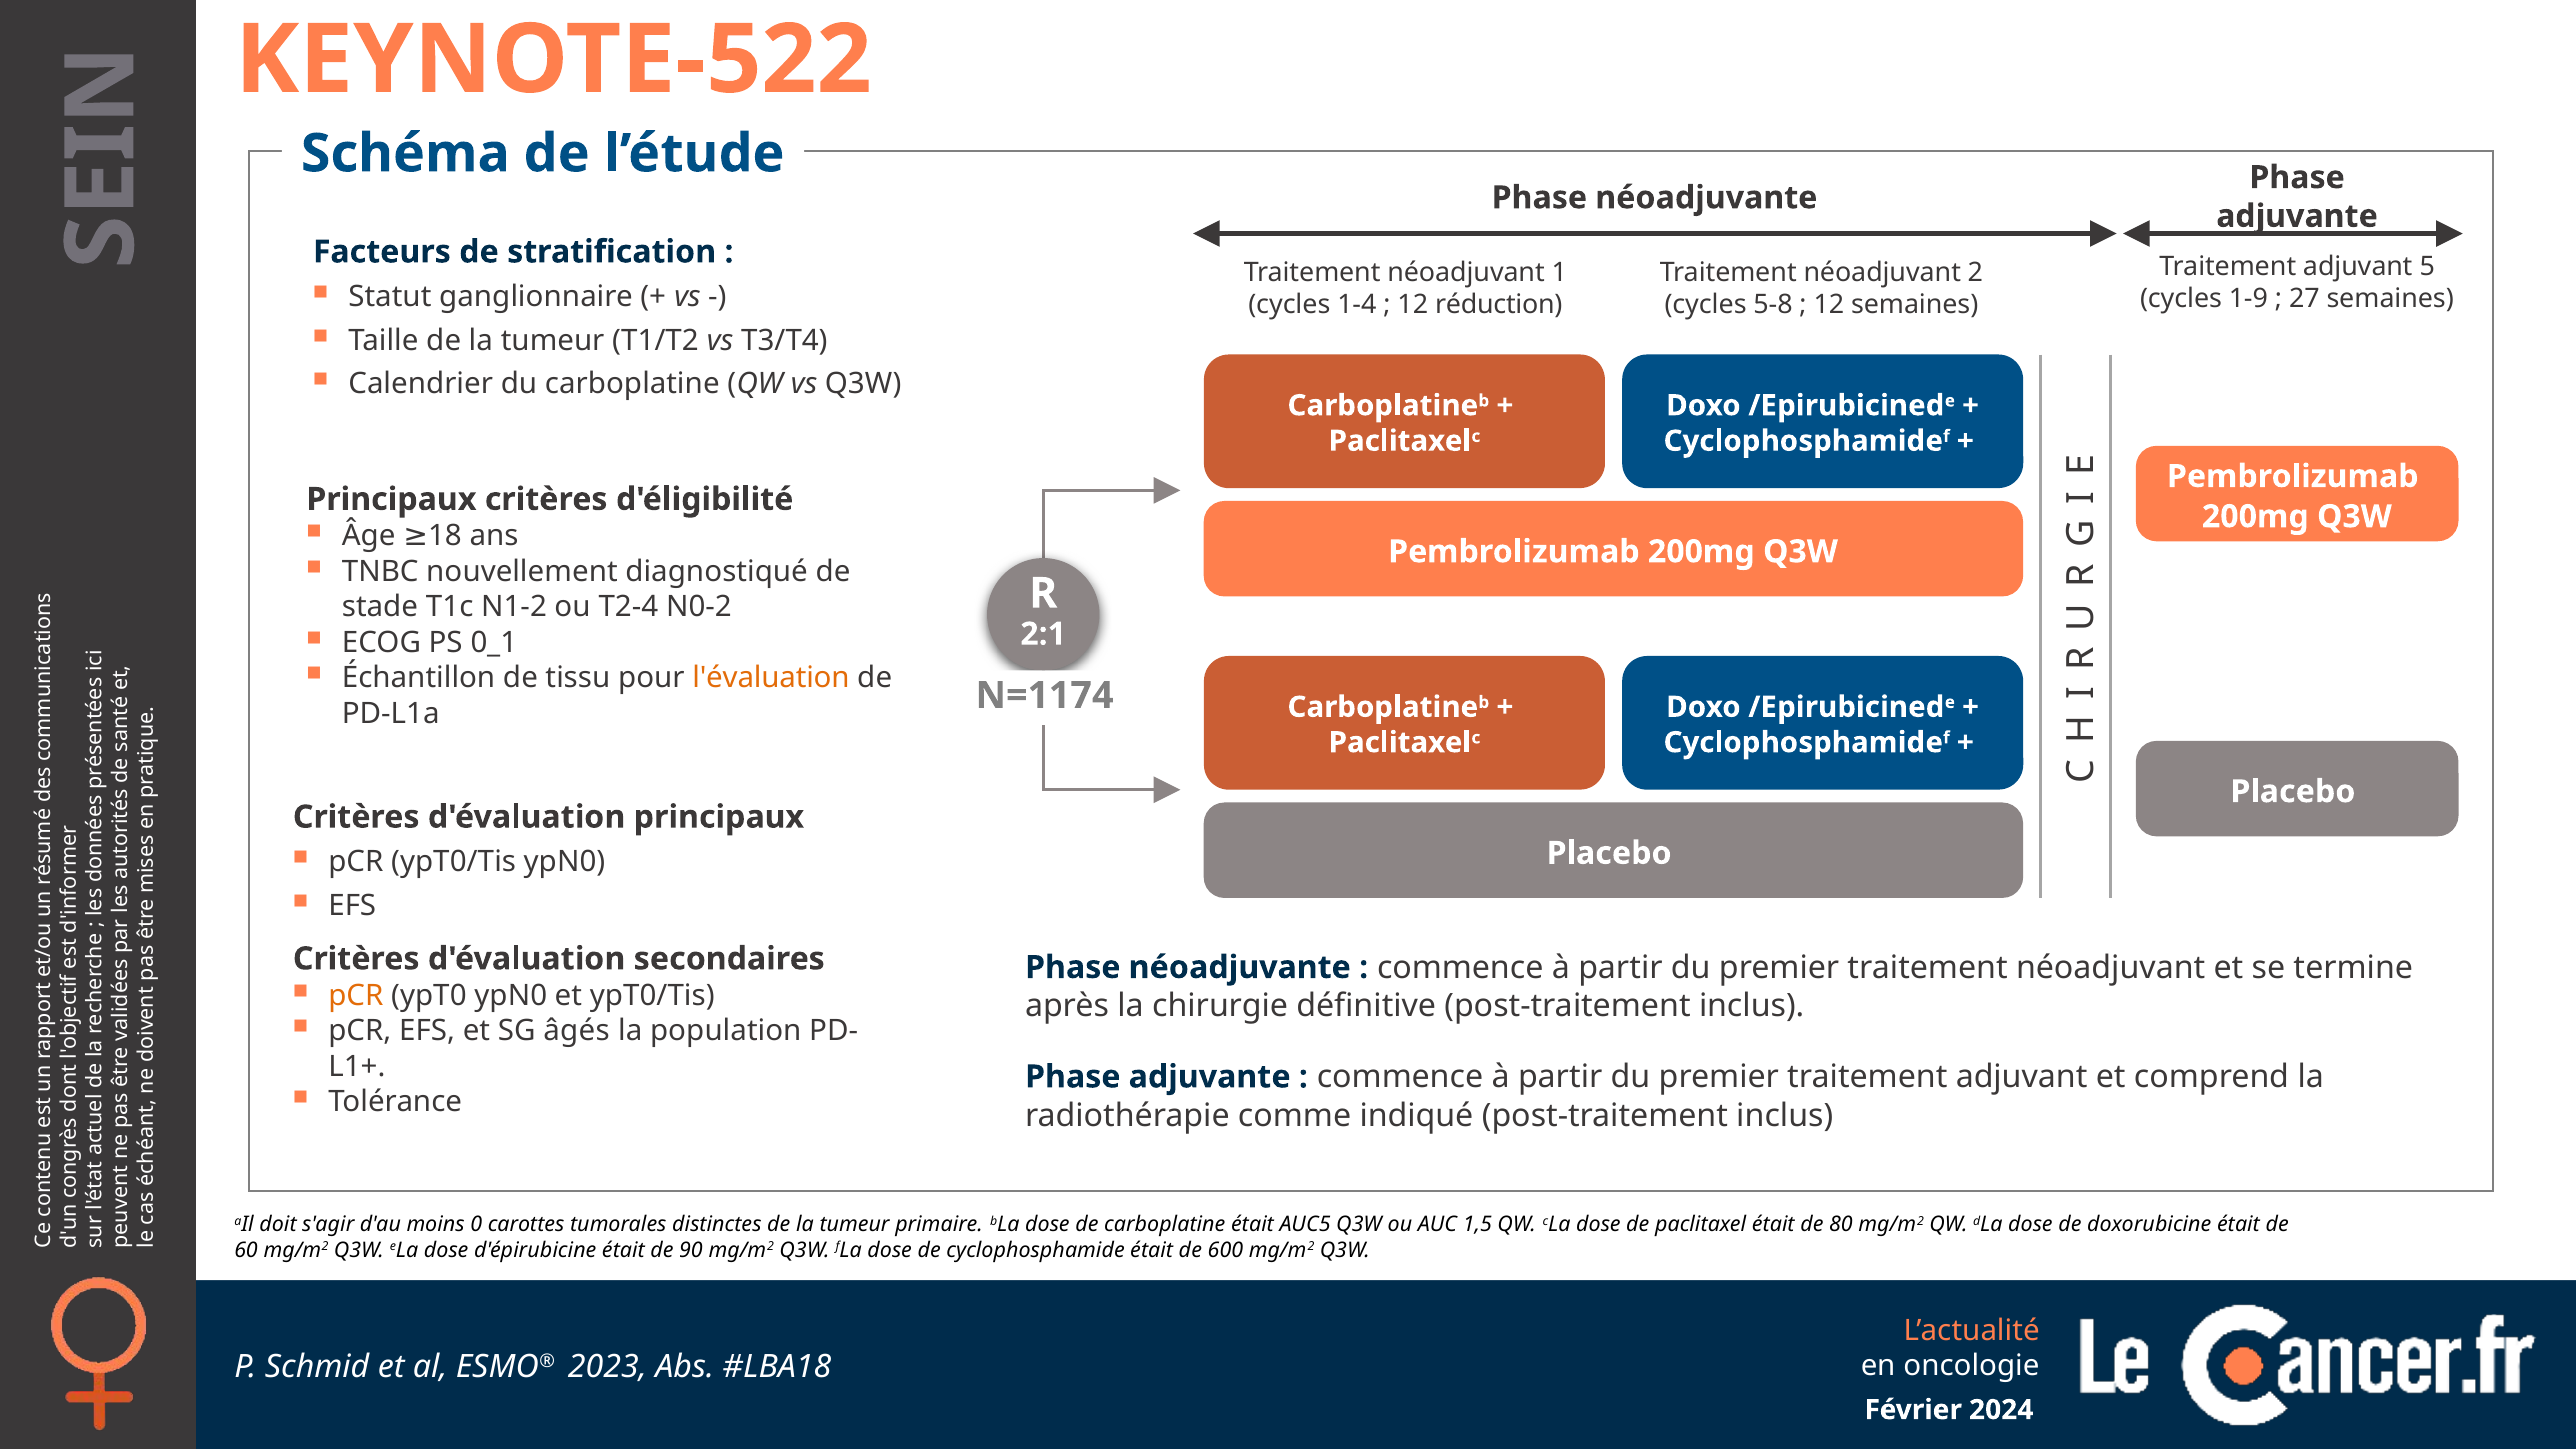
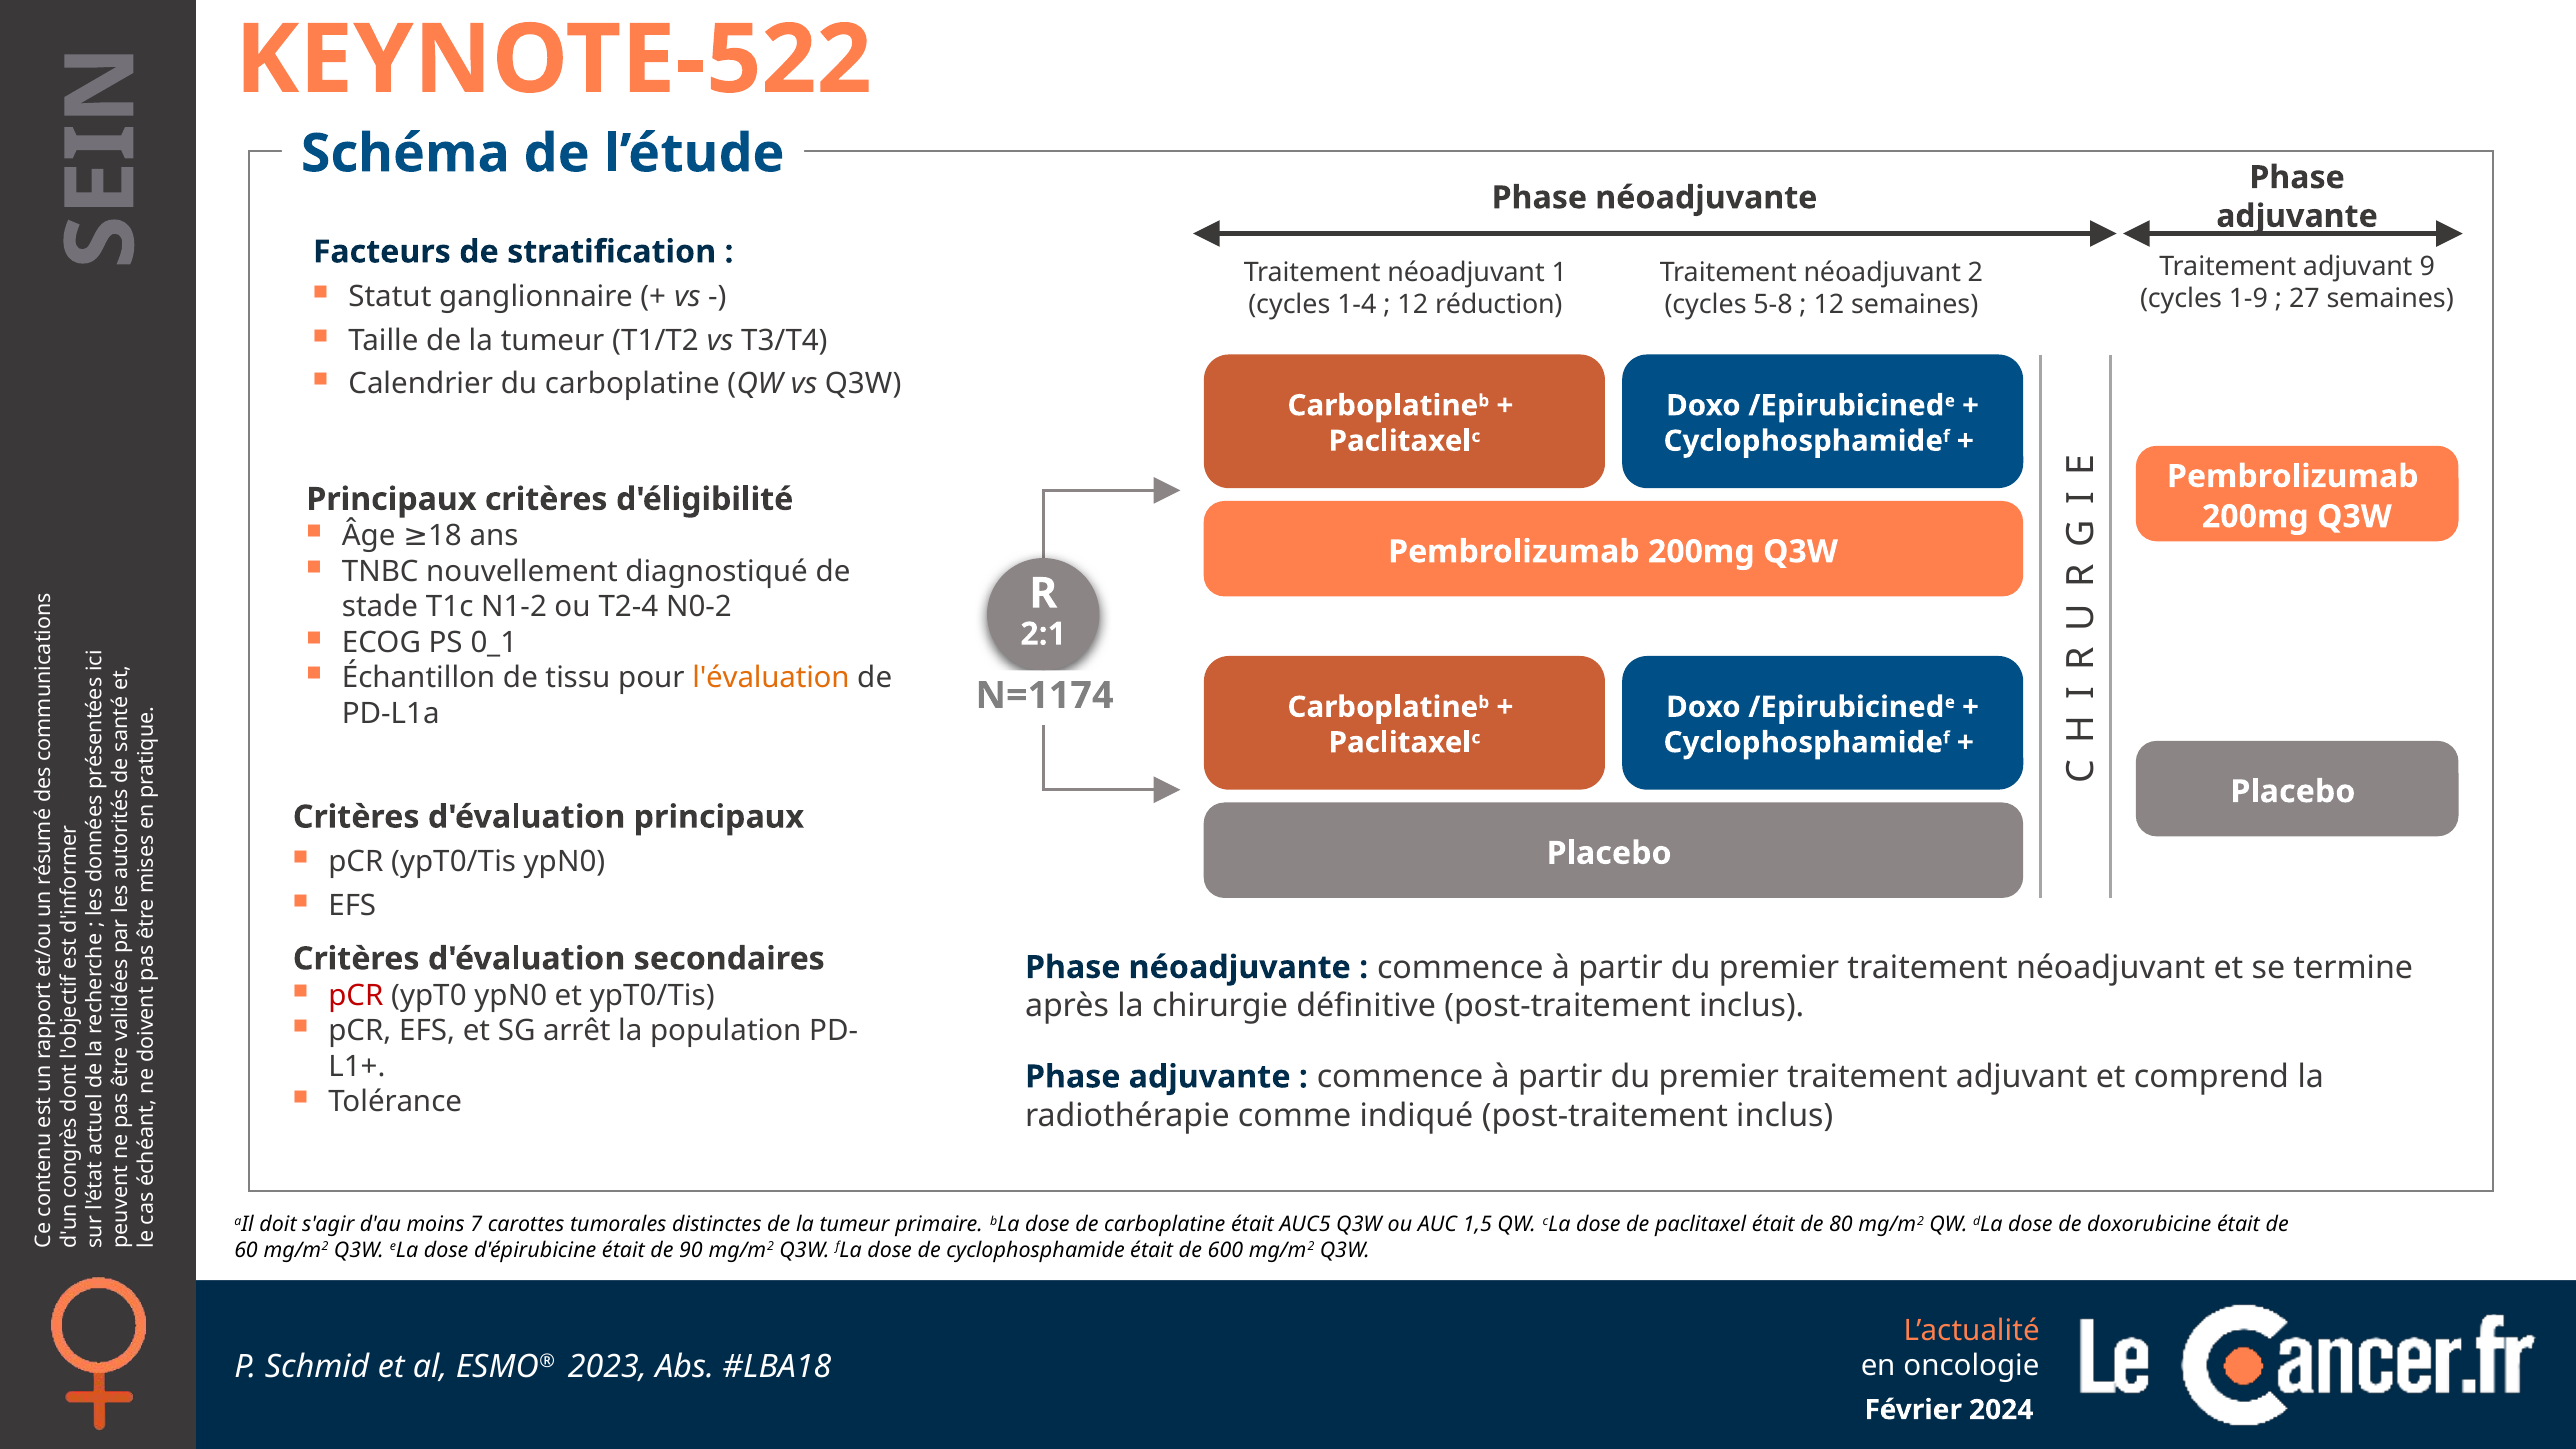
5: 5 -> 9
pCR at (356, 996) colour: orange -> red
âgés: âgés -> arrêt
0: 0 -> 7
